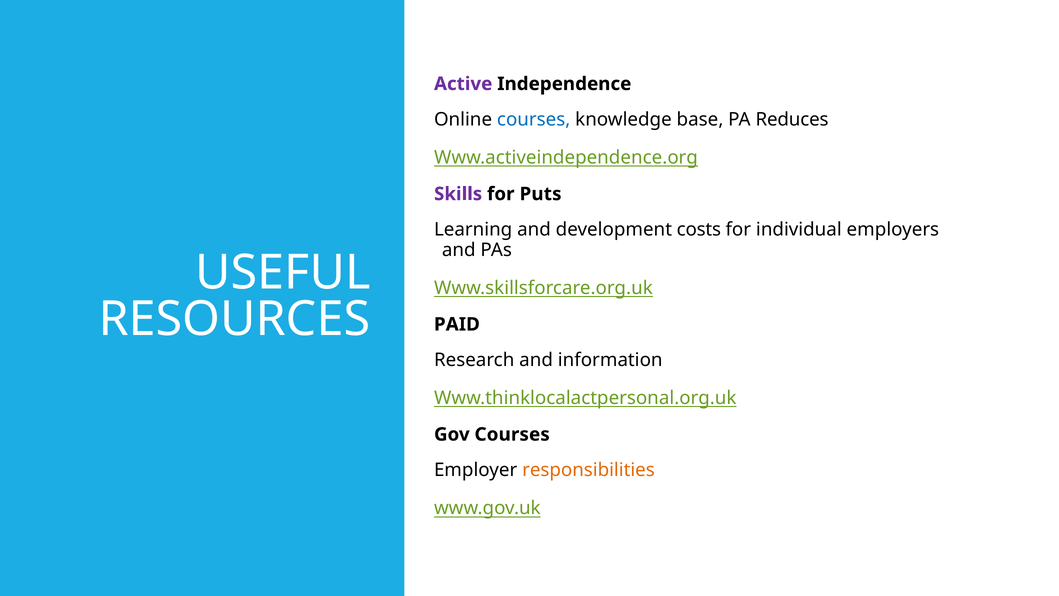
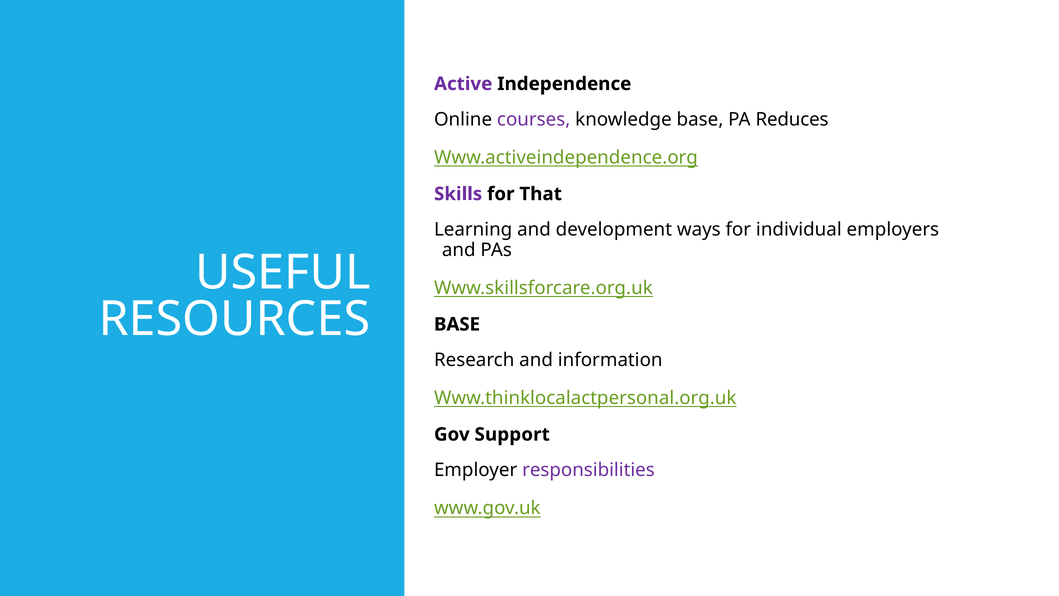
courses at (534, 120) colour: blue -> purple
Puts: Puts -> That
costs: costs -> ways
PAID at (457, 324): PAID -> BASE
Gov Courses: Courses -> Support
responsibilities colour: orange -> purple
